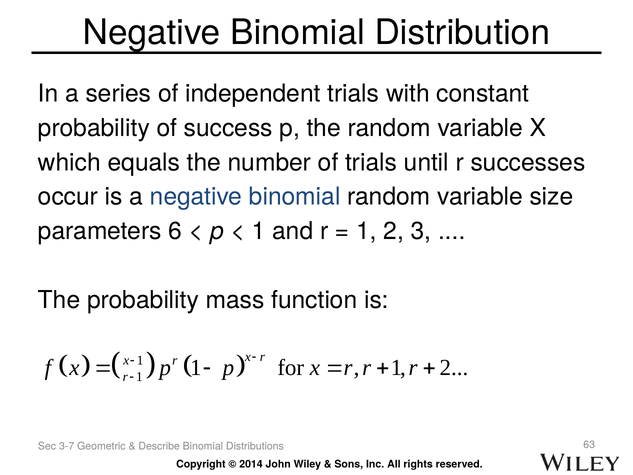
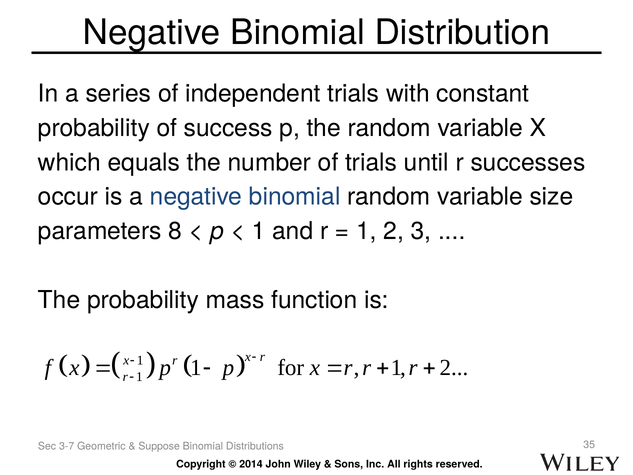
6: 6 -> 8
Describe: Describe -> Suppose
63: 63 -> 35
